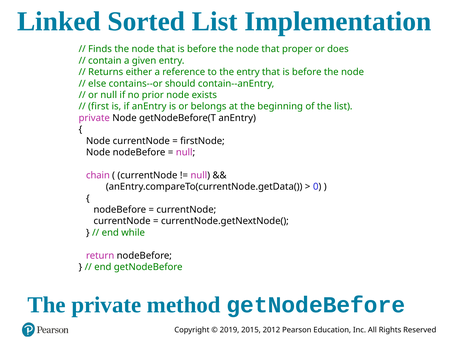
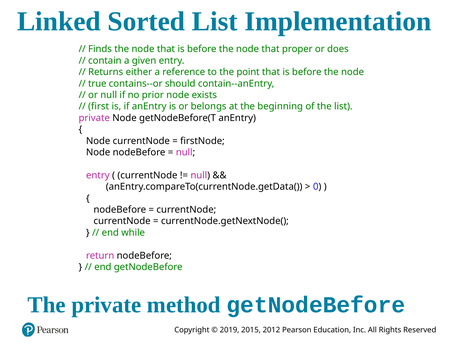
the entry: entry -> point
else: else -> true
chain at (98, 175): chain -> entry
